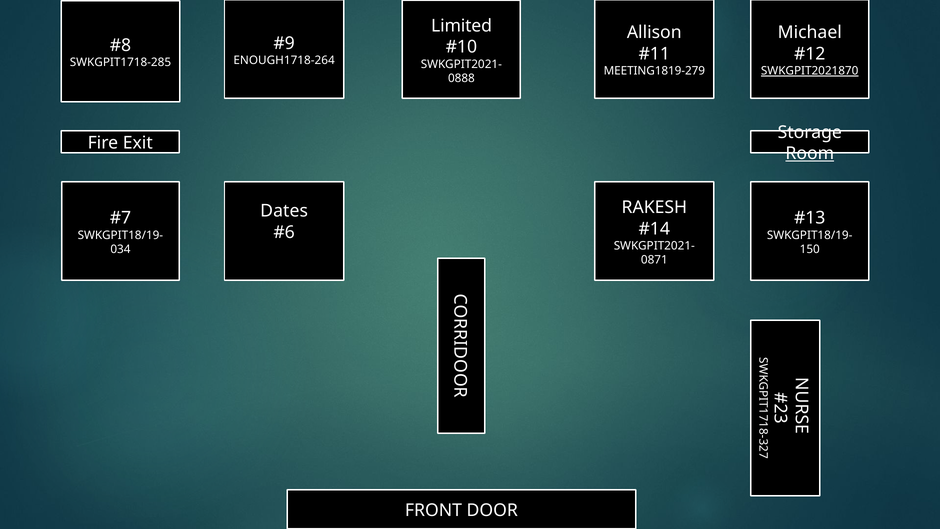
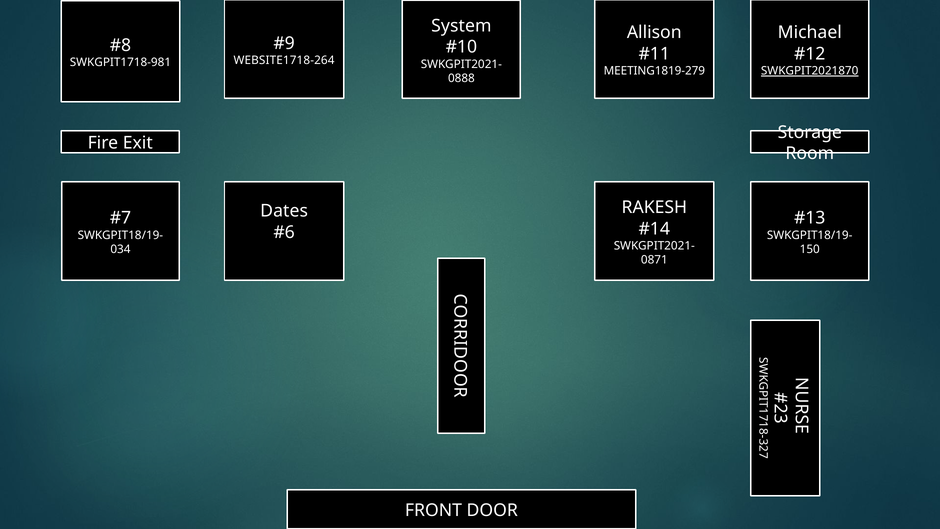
Limited: Limited -> System
ENOUGH1718-264: ENOUGH1718-264 -> WEBSITE1718-264
SWKGPIT1718-285: SWKGPIT1718-285 -> SWKGPIT1718-981
Room underline: present -> none
